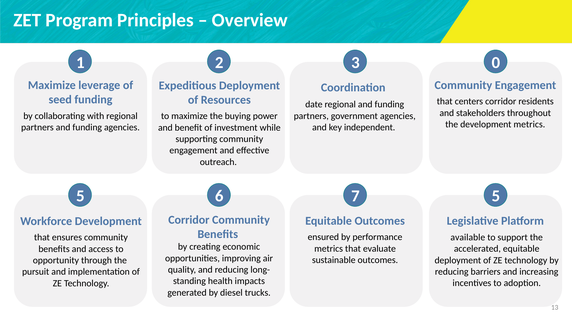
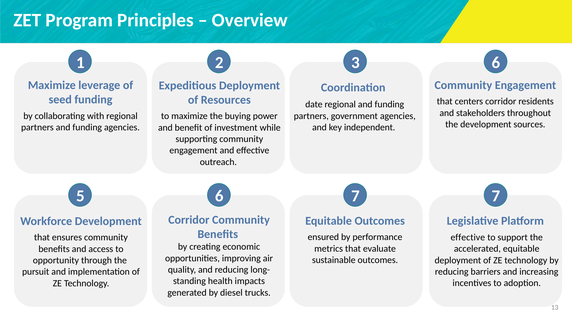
3 0: 0 -> 6
development metrics: metrics -> sources
7 5: 5 -> 7
available at (468, 237): available -> effective
